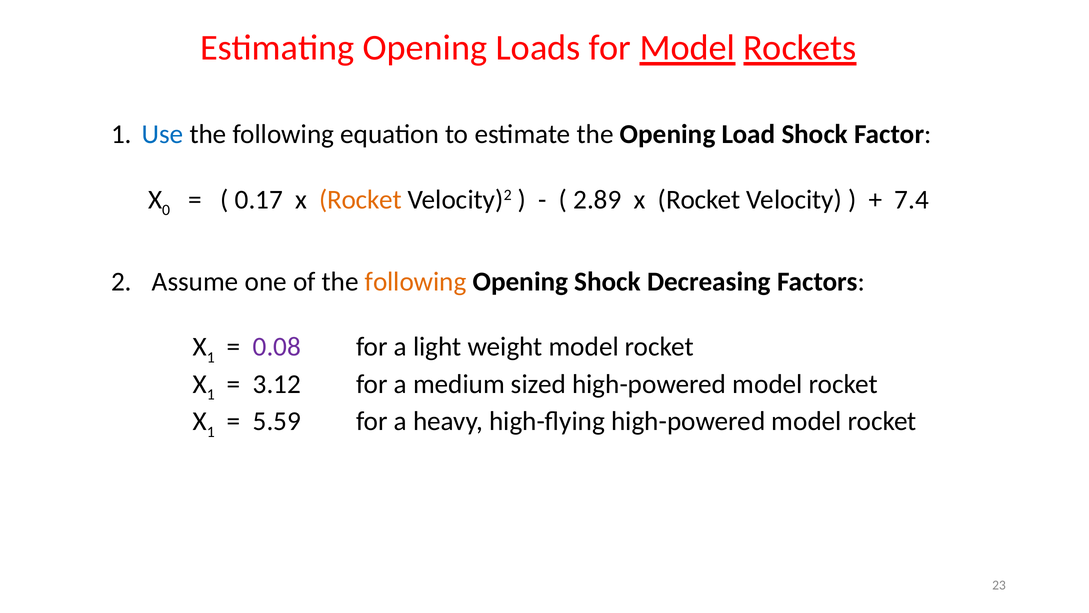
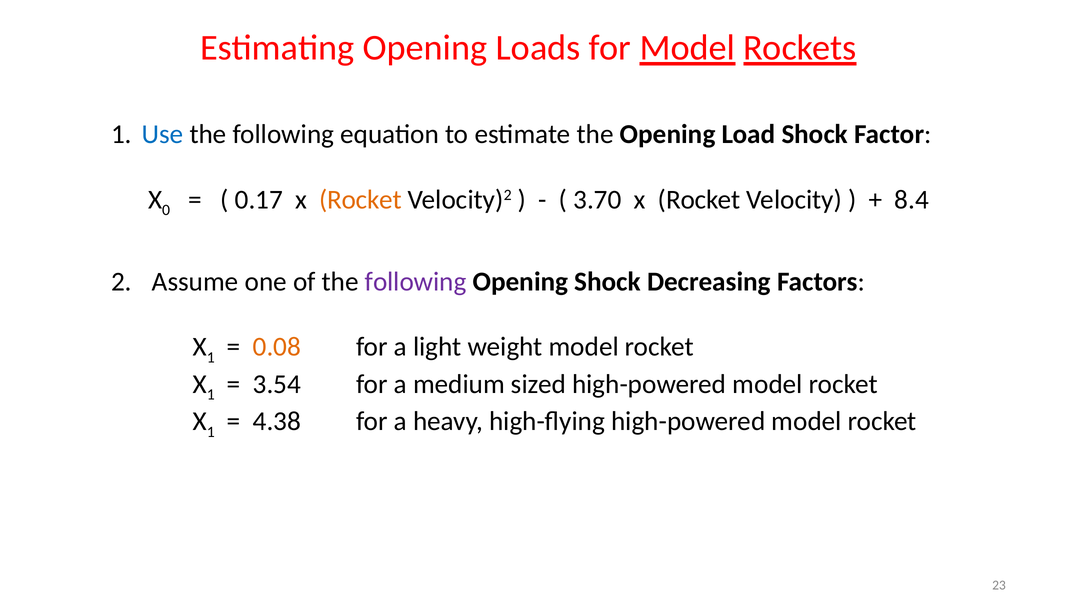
2.89: 2.89 -> 3.70
7.4: 7.4 -> 8.4
following at (416, 281) colour: orange -> purple
0.08 colour: purple -> orange
3.12: 3.12 -> 3.54
5.59: 5.59 -> 4.38
